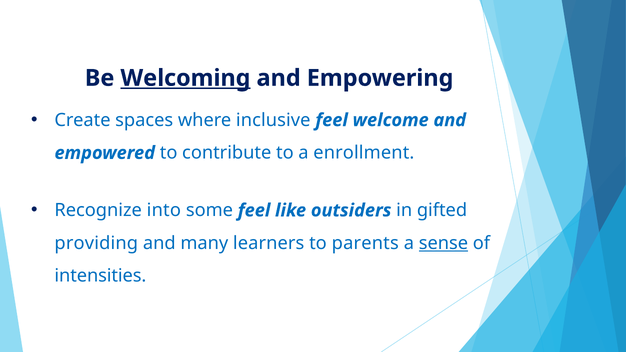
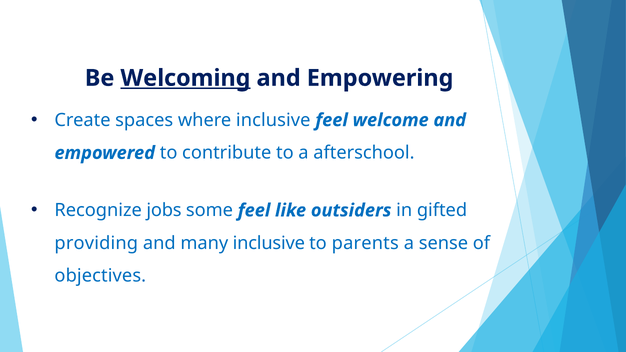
enrollment: enrollment -> afterschool
into: into -> jobs
many learners: learners -> inclusive
sense underline: present -> none
intensities: intensities -> objectives
